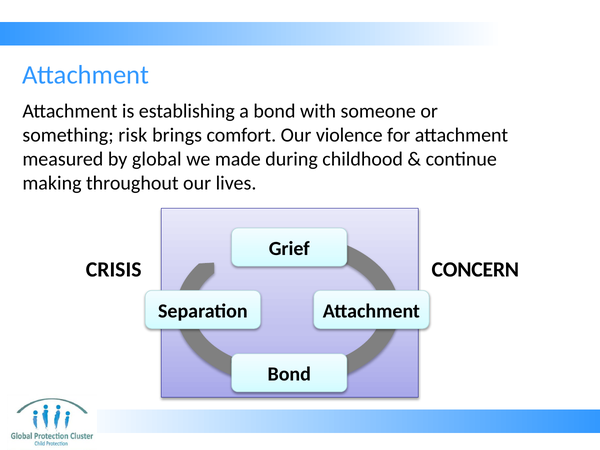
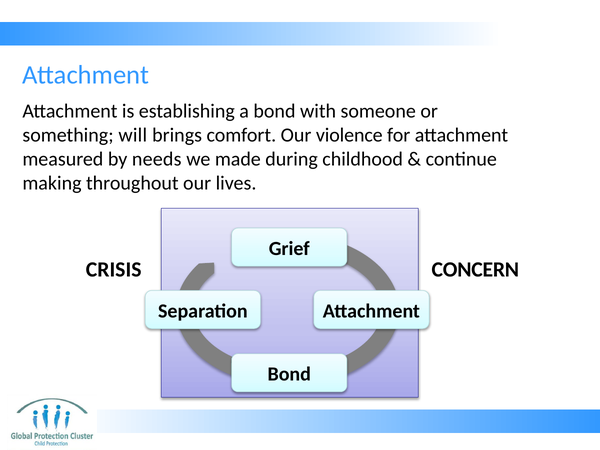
risk: risk -> will
global: global -> needs
